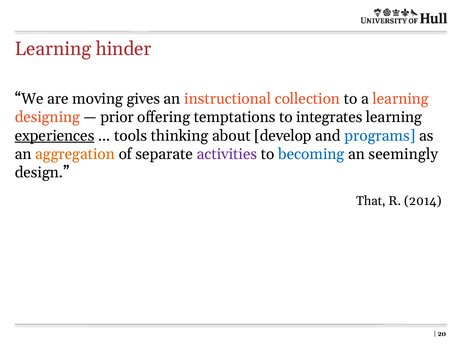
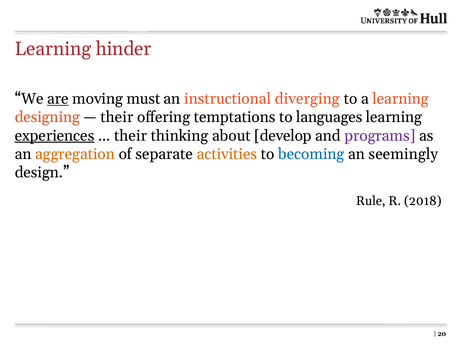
are underline: none -> present
gives: gives -> must
collection: collection -> diverging
prior at (117, 117): prior -> their
integrates: integrates -> languages
tools at (131, 136): tools -> their
programs colour: blue -> purple
activities colour: purple -> orange
That: That -> Rule
2014: 2014 -> 2018
